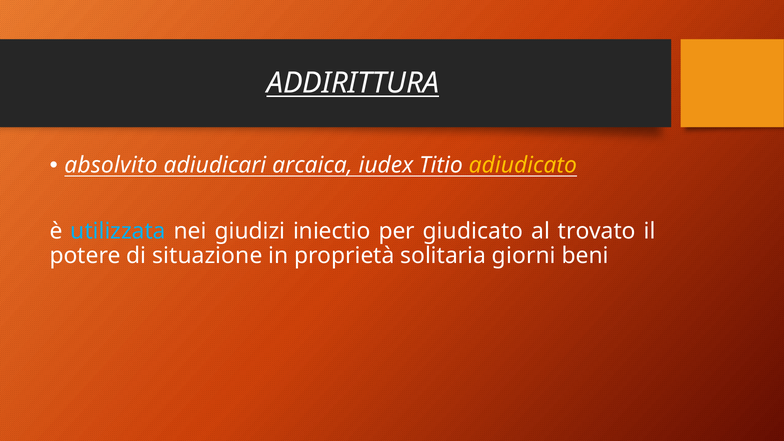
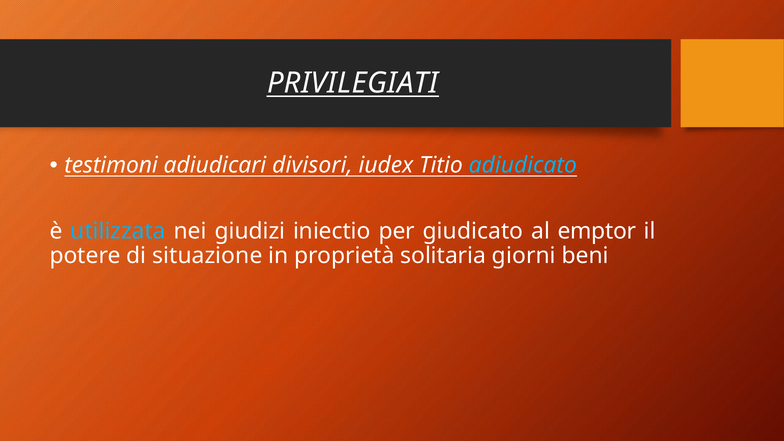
ADDIRITTURA: ADDIRITTURA -> PRIVILEGIATI
absolvito: absolvito -> testimoni
arcaica: arcaica -> divisori
adiudicato colour: yellow -> light blue
trovato: trovato -> emptor
